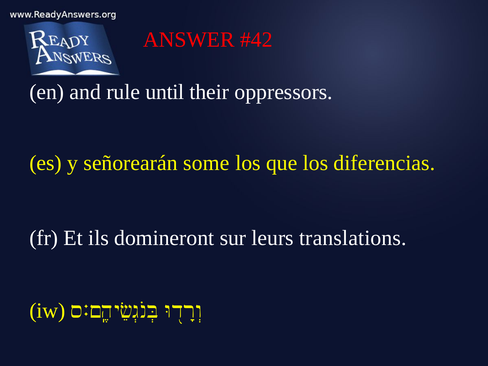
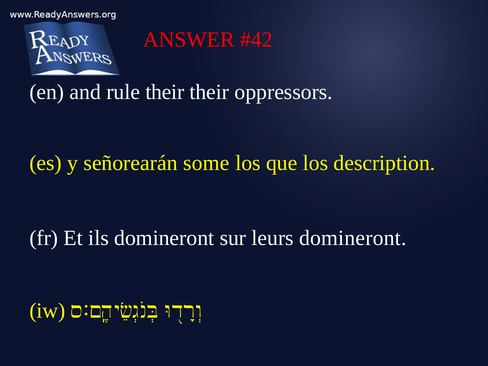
rule until: until -> their
diferencias: diferencias -> description
leurs translations: translations -> domineront
